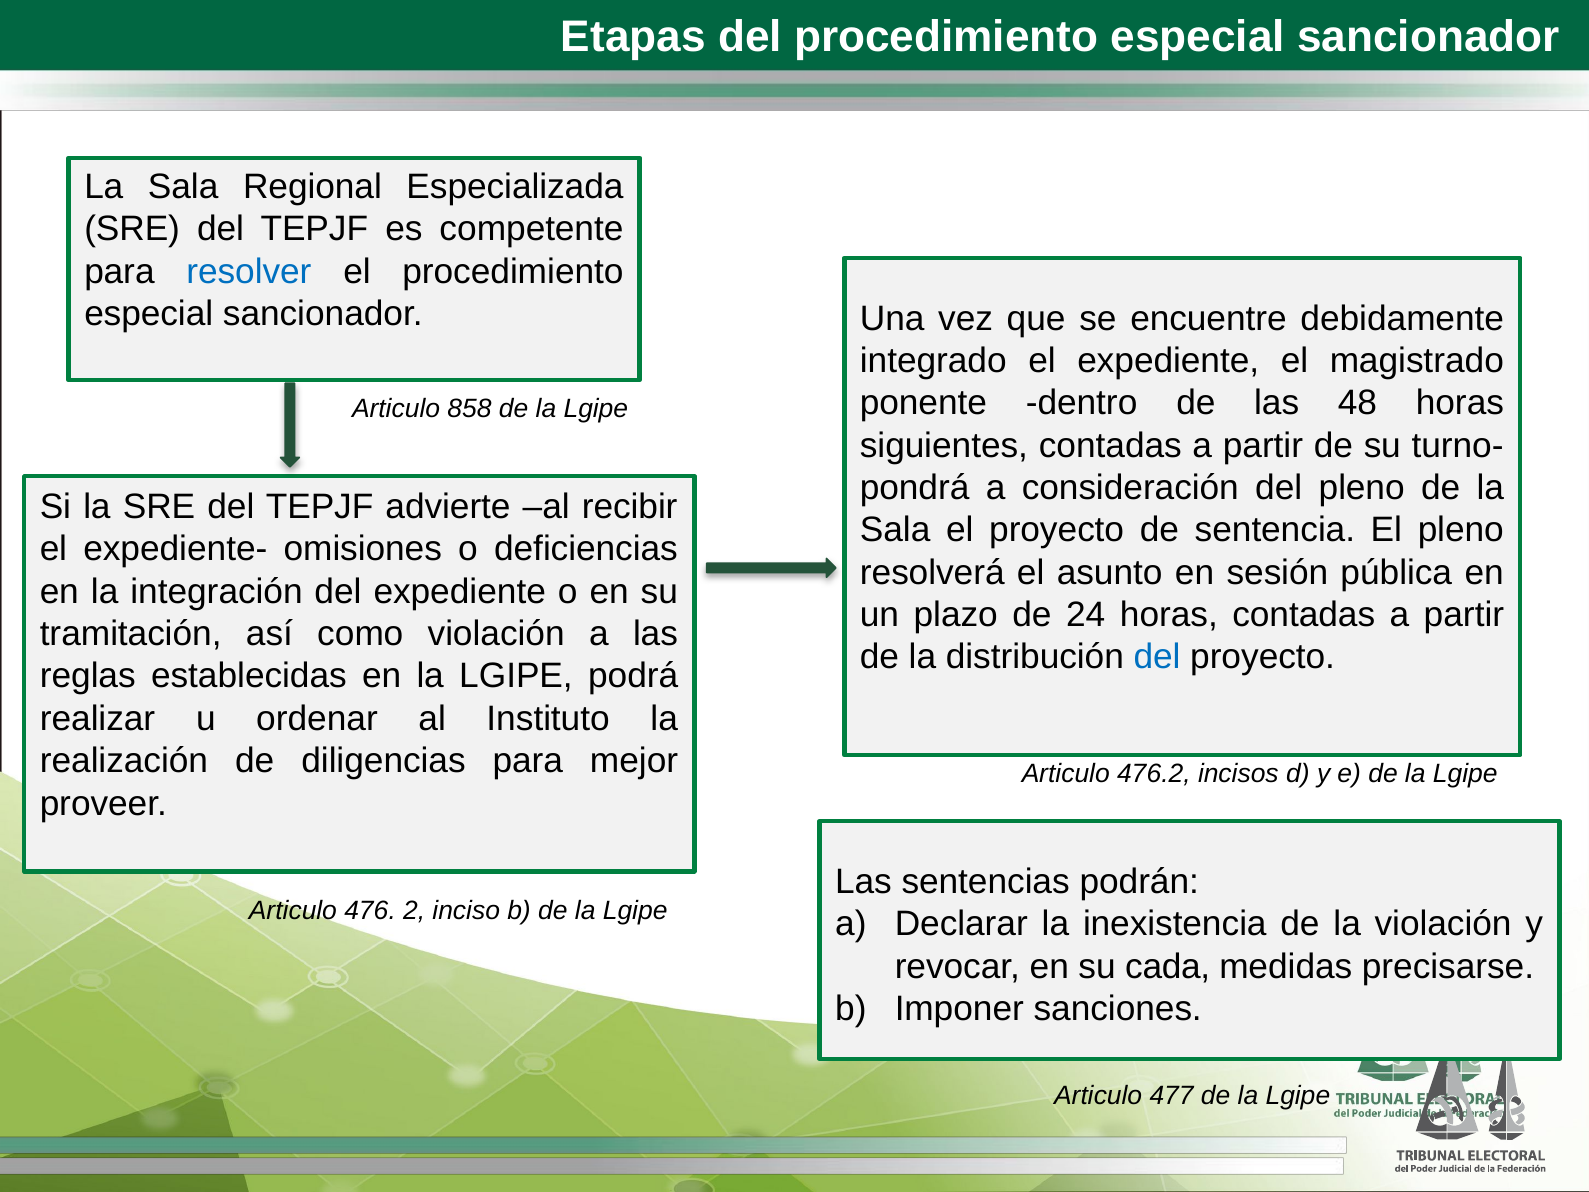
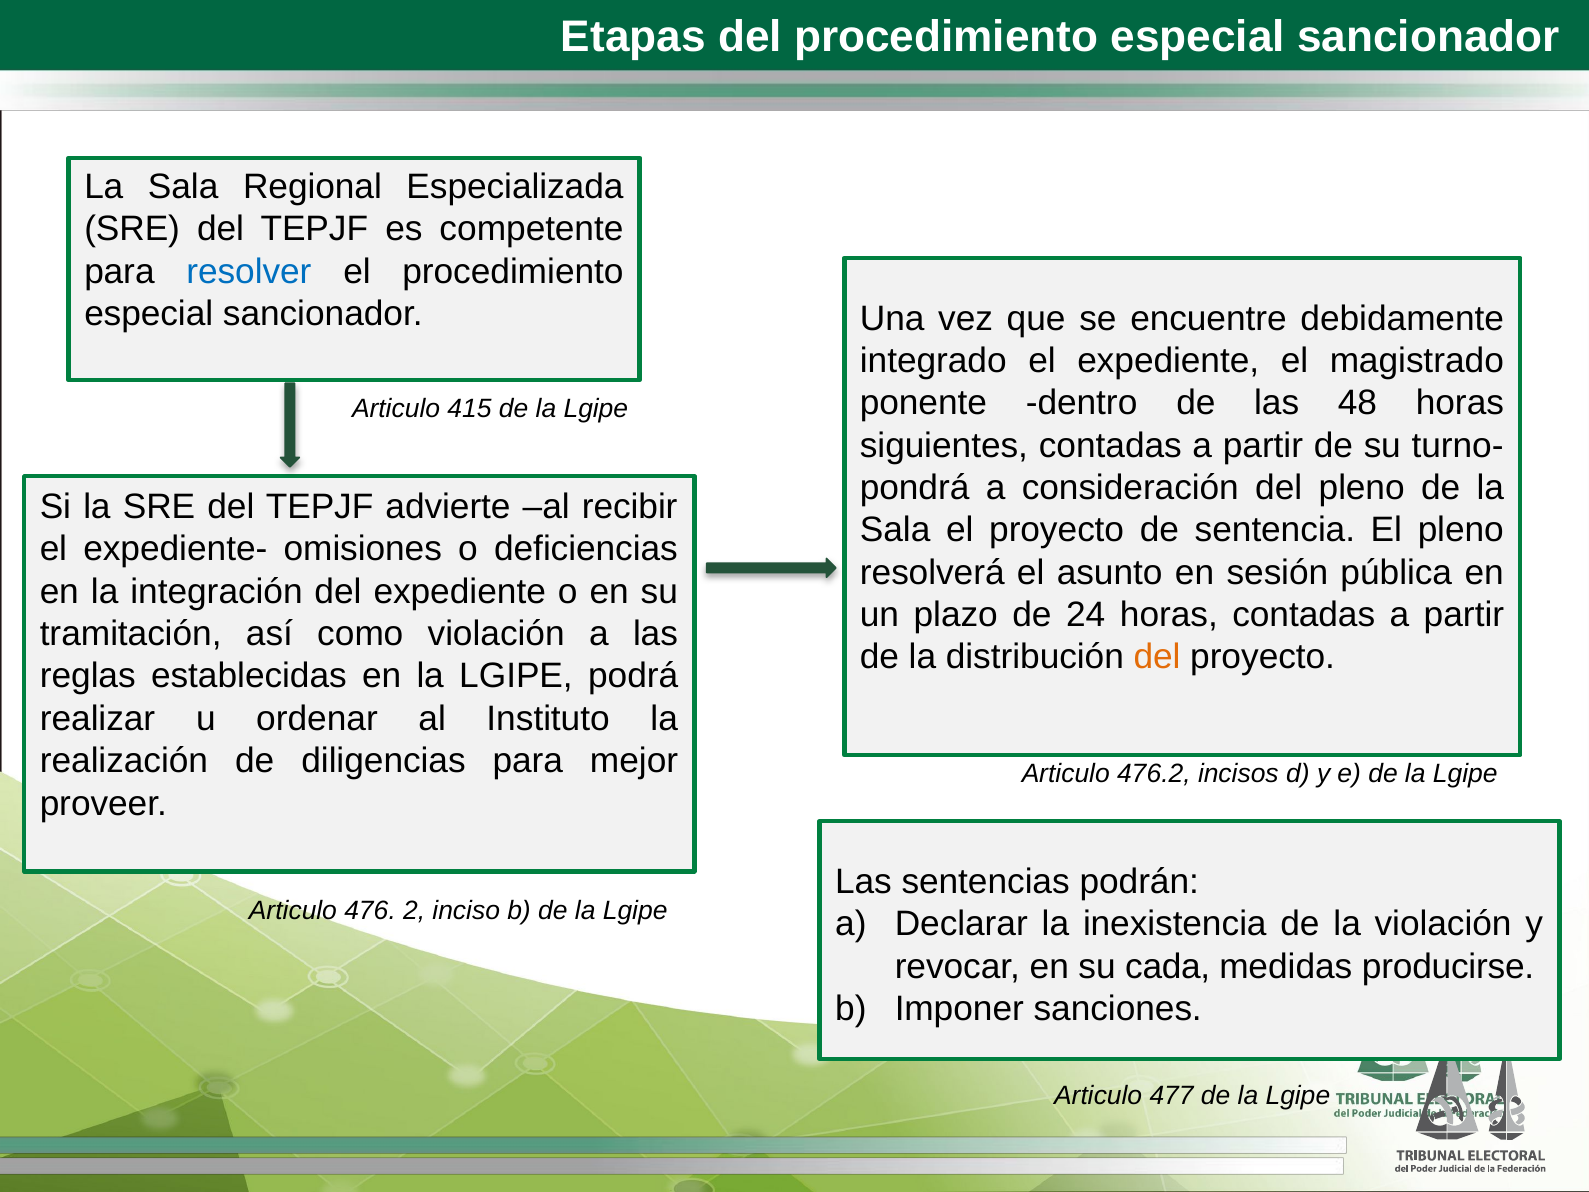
858: 858 -> 415
del at (1157, 657) colour: blue -> orange
precisarse: precisarse -> producirse
